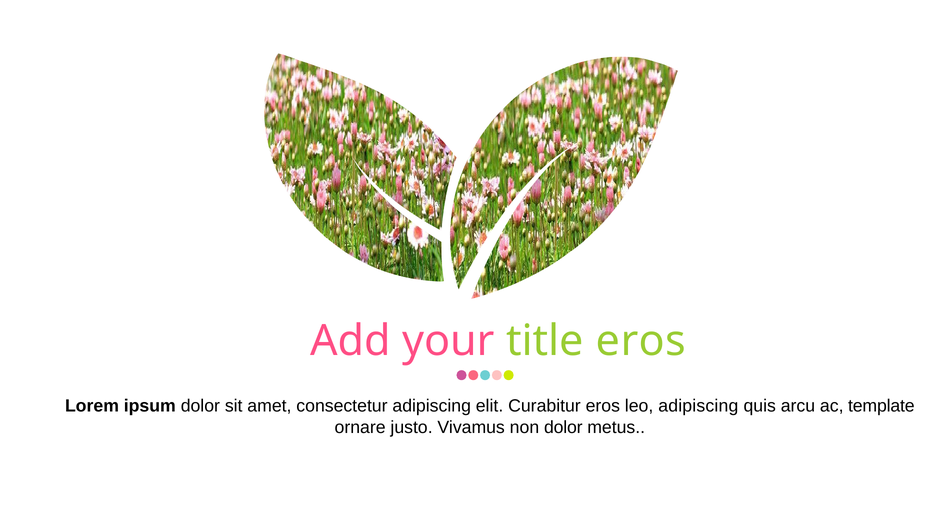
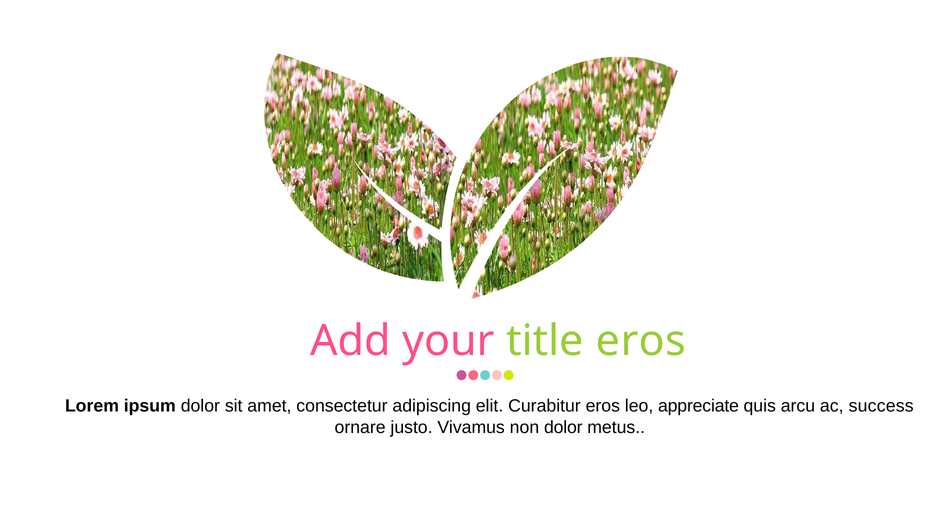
leo adipiscing: adipiscing -> appreciate
template: template -> success
